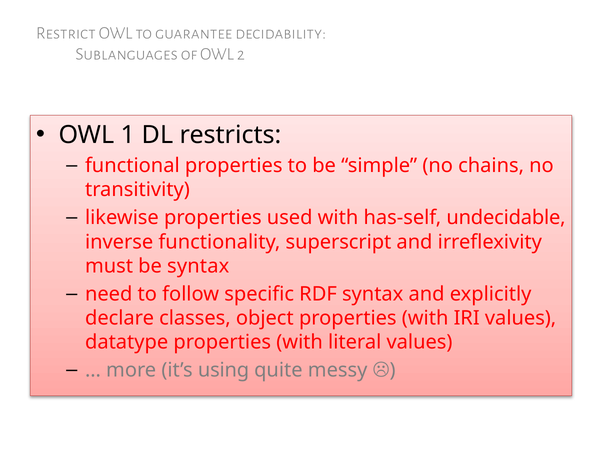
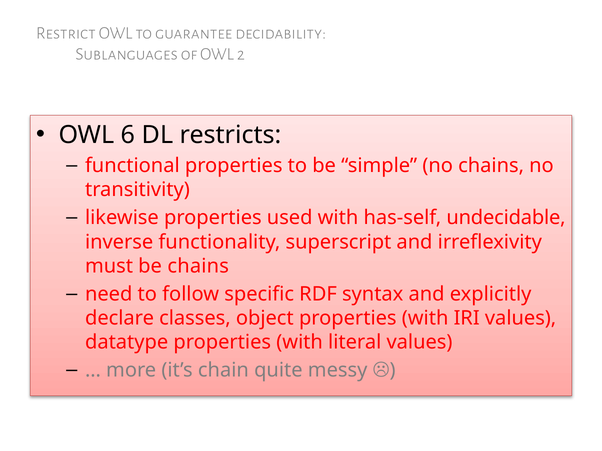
1: 1 -> 6
be syntax: syntax -> chains
using: using -> chain
